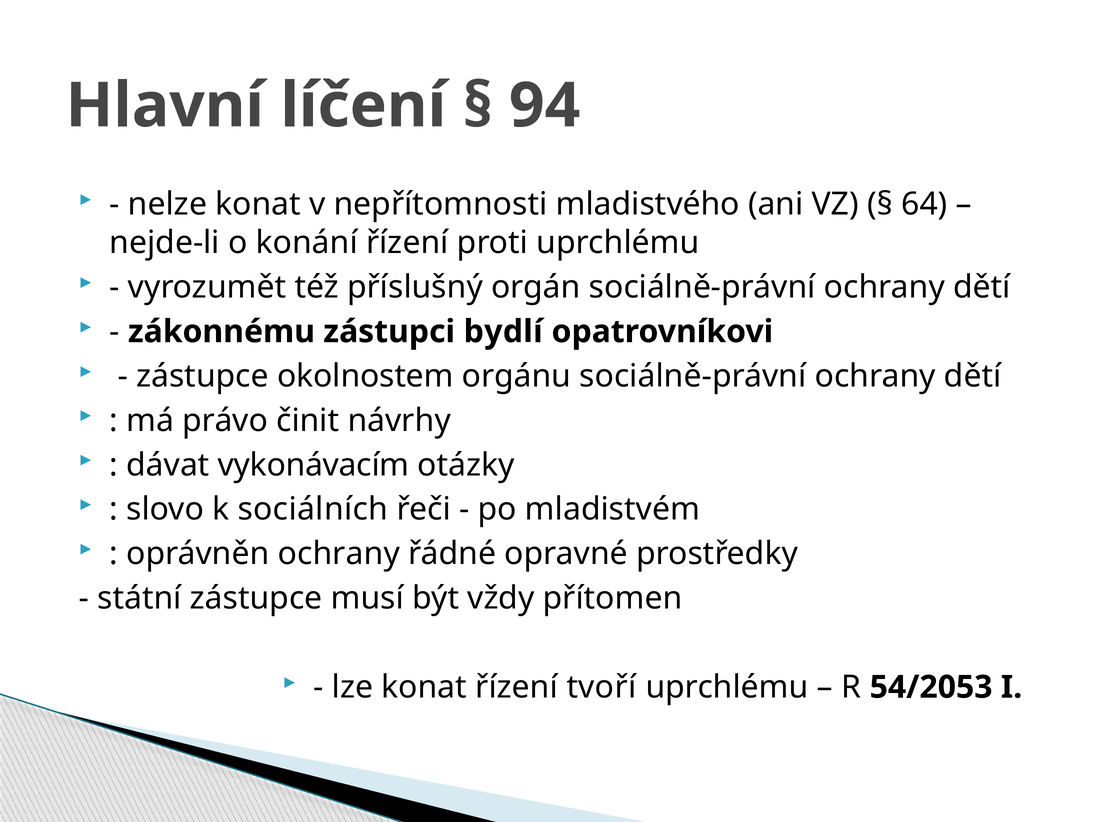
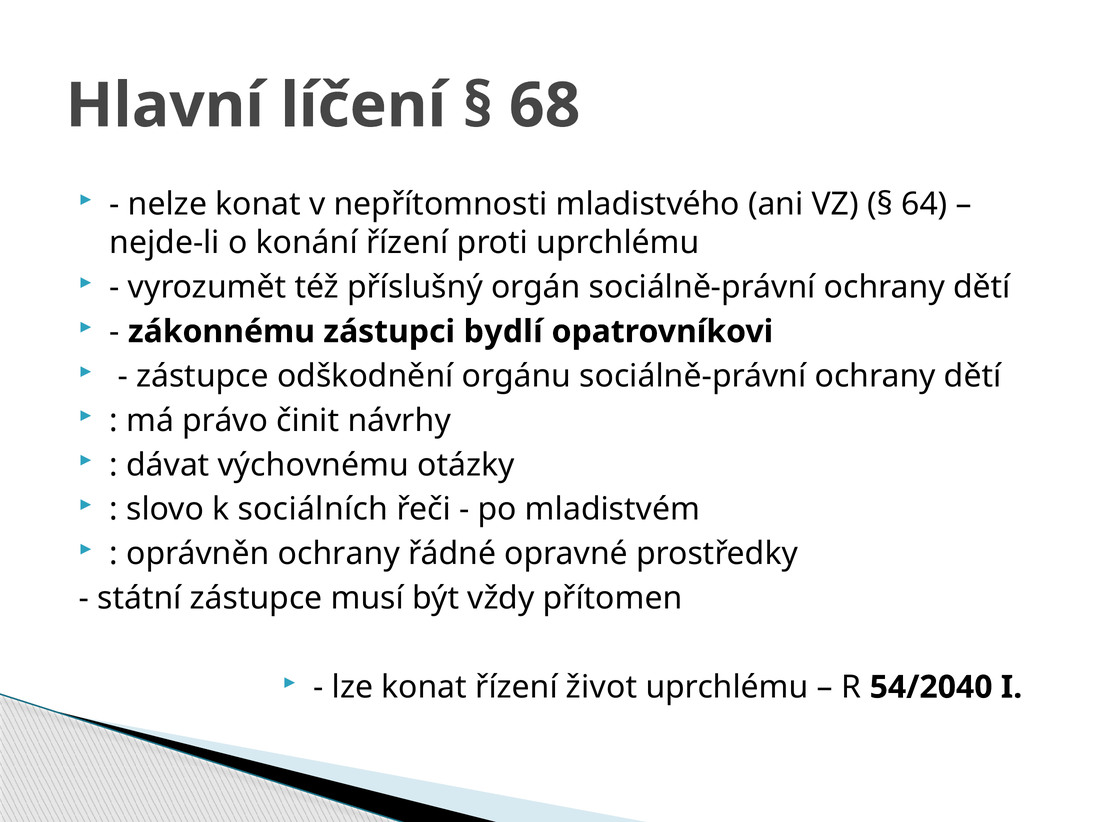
94: 94 -> 68
okolnostem: okolnostem -> odškodnění
vykonávacím: vykonávacím -> výchovnému
tvoří: tvoří -> život
54/2053: 54/2053 -> 54/2040
